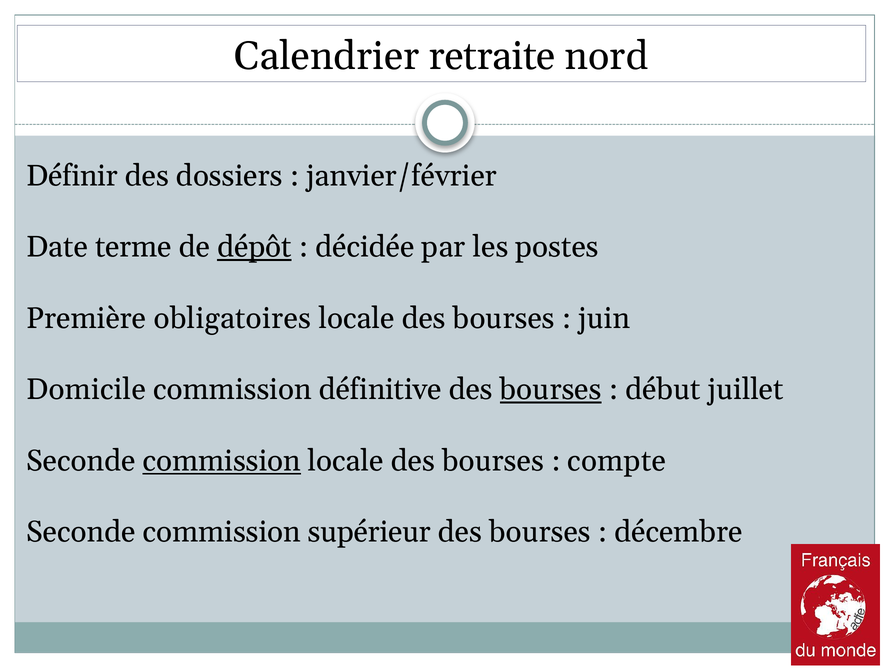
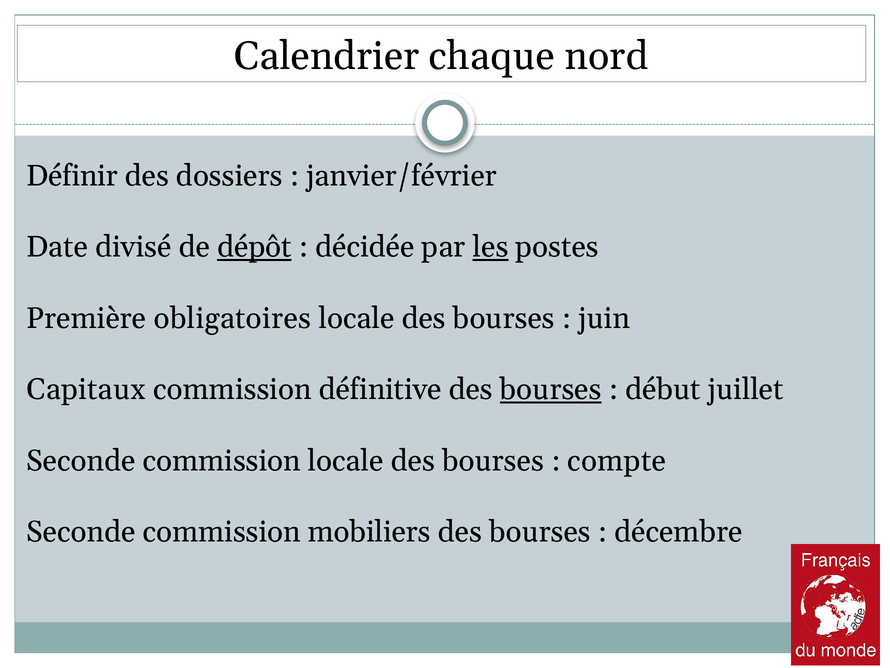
retraite: retraite -> chaque
terme: terme -> divisé
les underline: none -> present
Domicile: Domicile -> Capitaux
commission at (222, 461) underline: present -> none
supérieur: supérieur -> mobiliers
